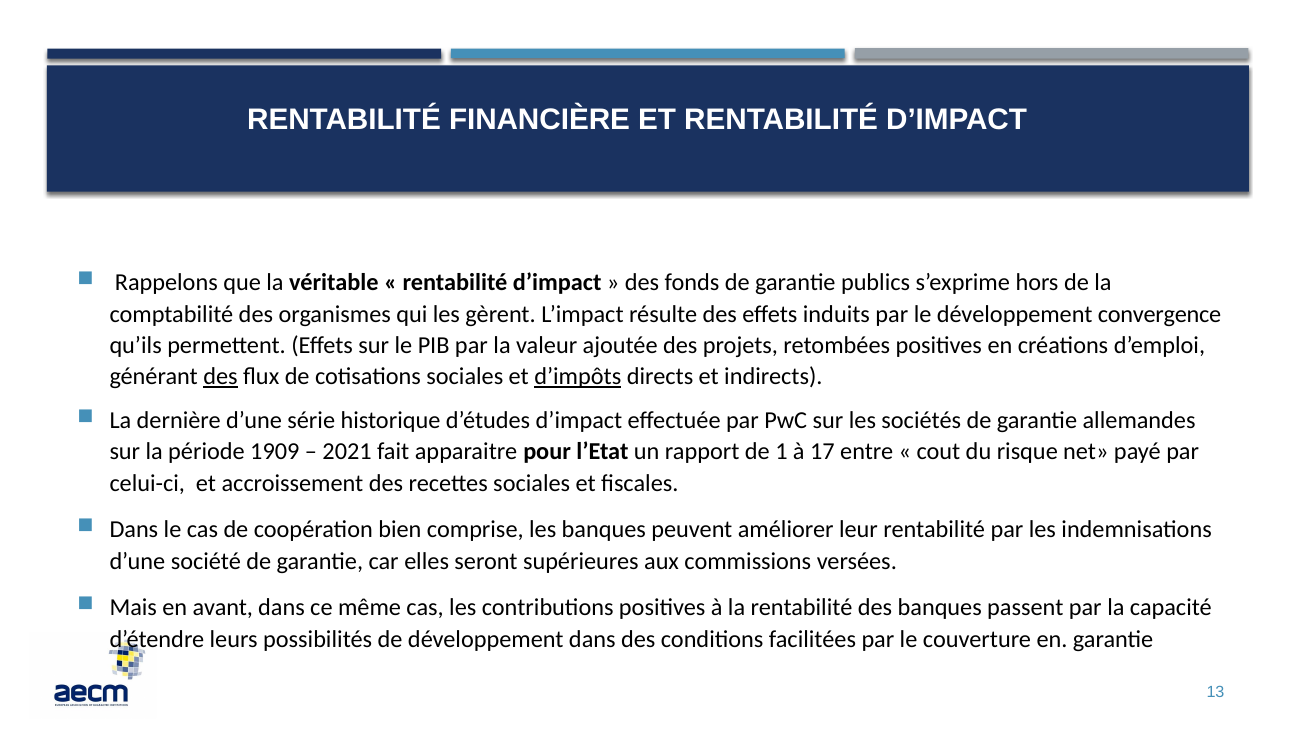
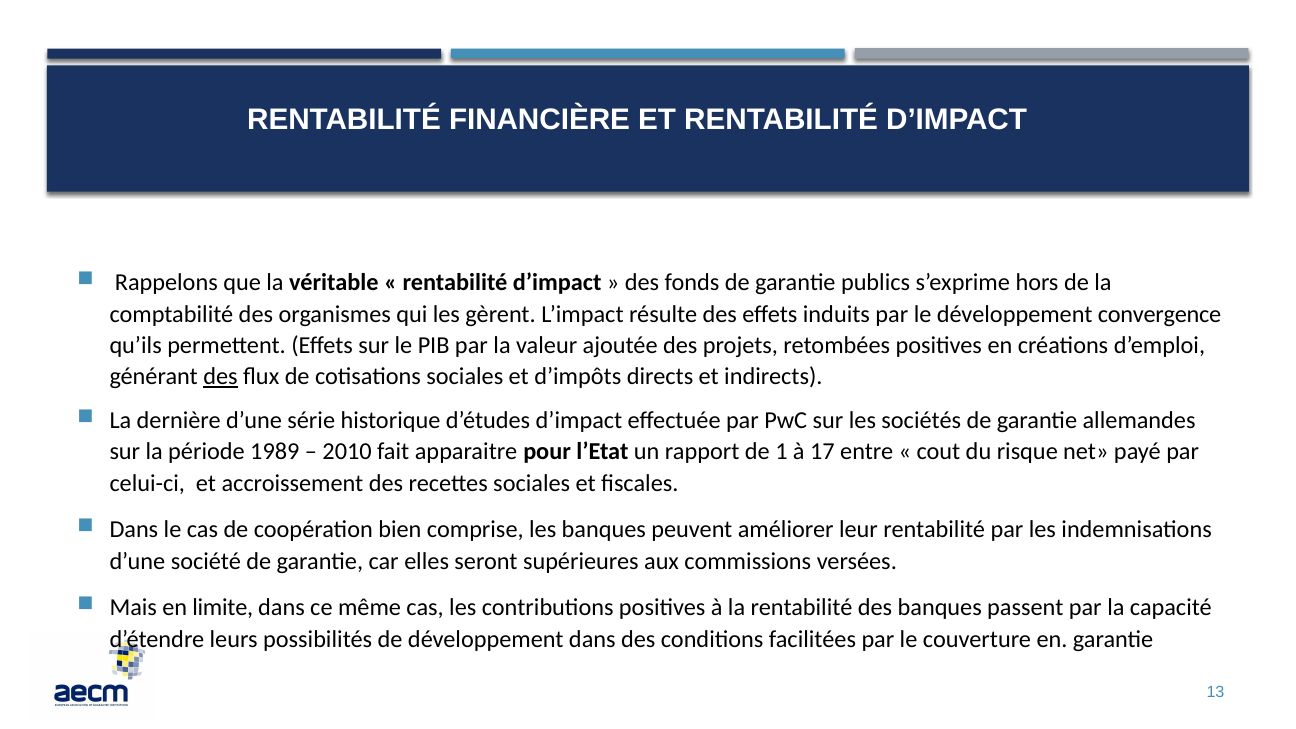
d’impôts underline: present -> none
1909: 1909 -> 1989
2021: 2021 -> 2010
avant: avant -> limite
